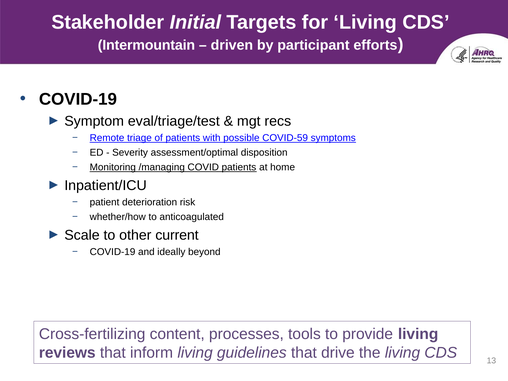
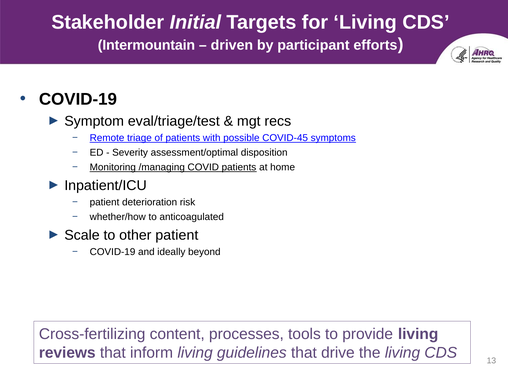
COVID-59: COVID-59 -> COVID-45
other current: current -> patient
